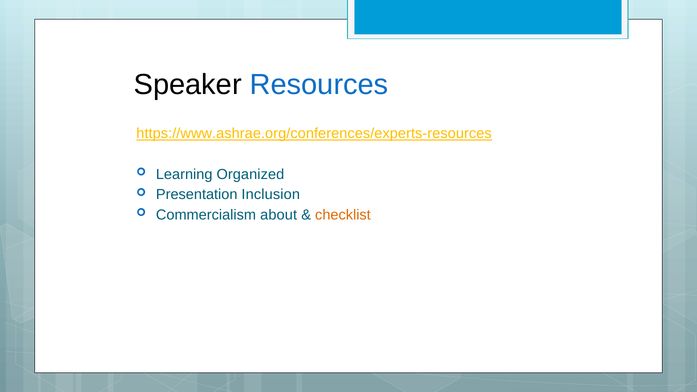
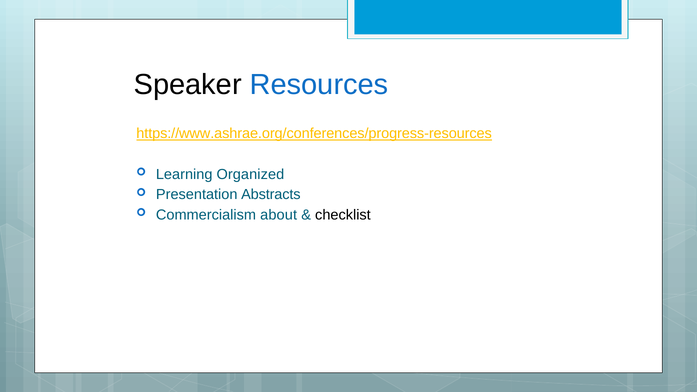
https://www.ashrae.org/conferences/experts-resources: https://www.ashrae.org/conferences/experts-resources -> https://www.ashrae.org/conferences/progress-resources
Inclusion: Inclusion -> Abstracts
checklist colour: orange -> black
